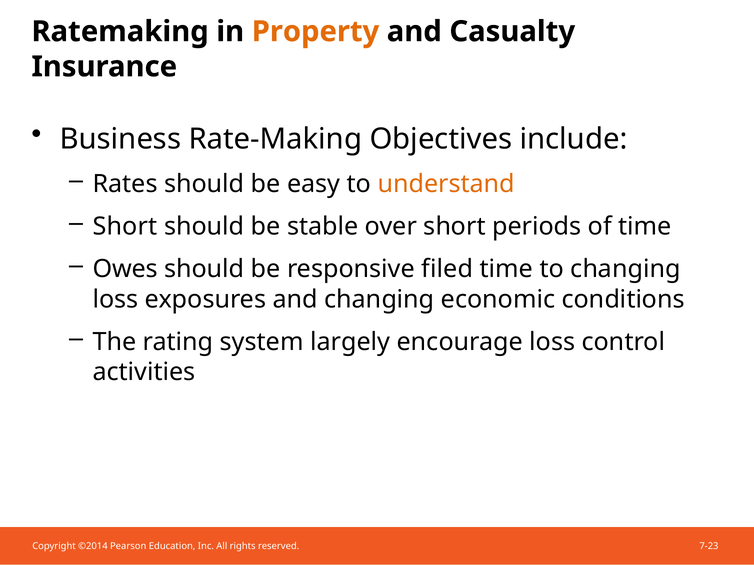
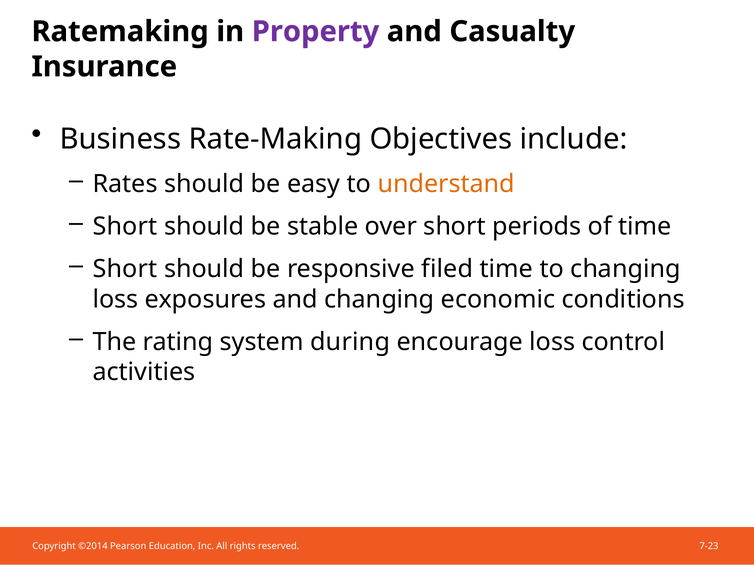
Property colour: orange -> purple
Owes at (125, 269): Owes -> Short
largely: largely -> during
